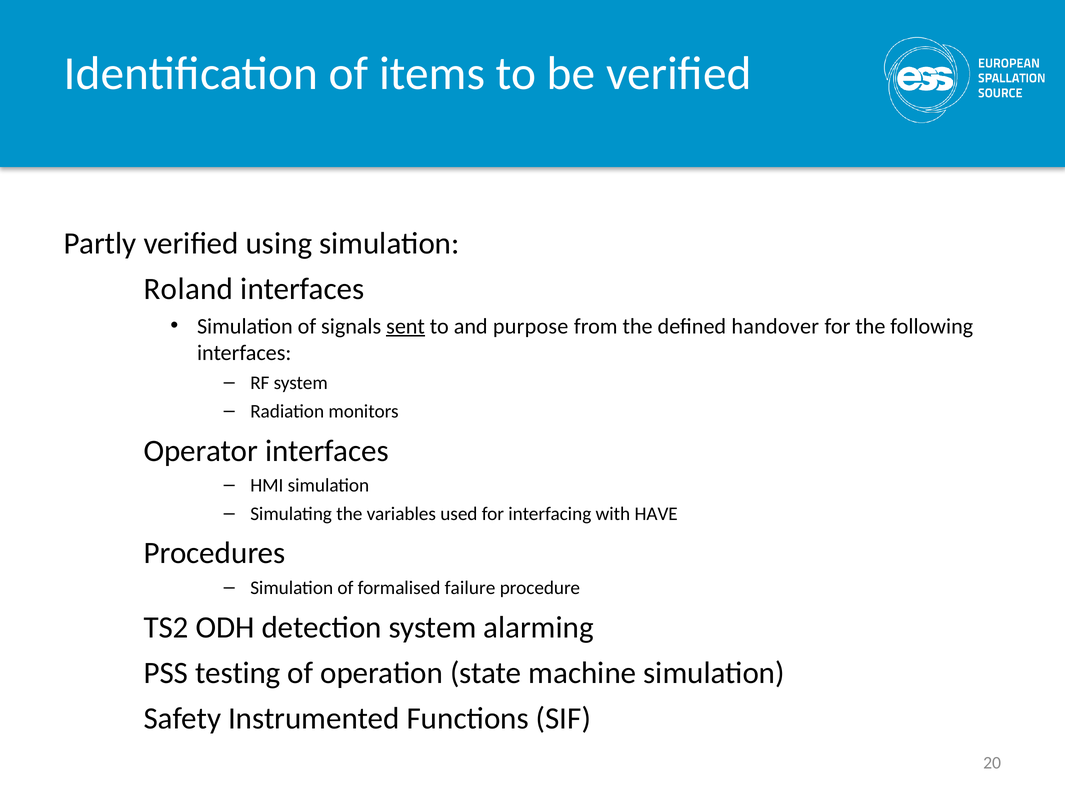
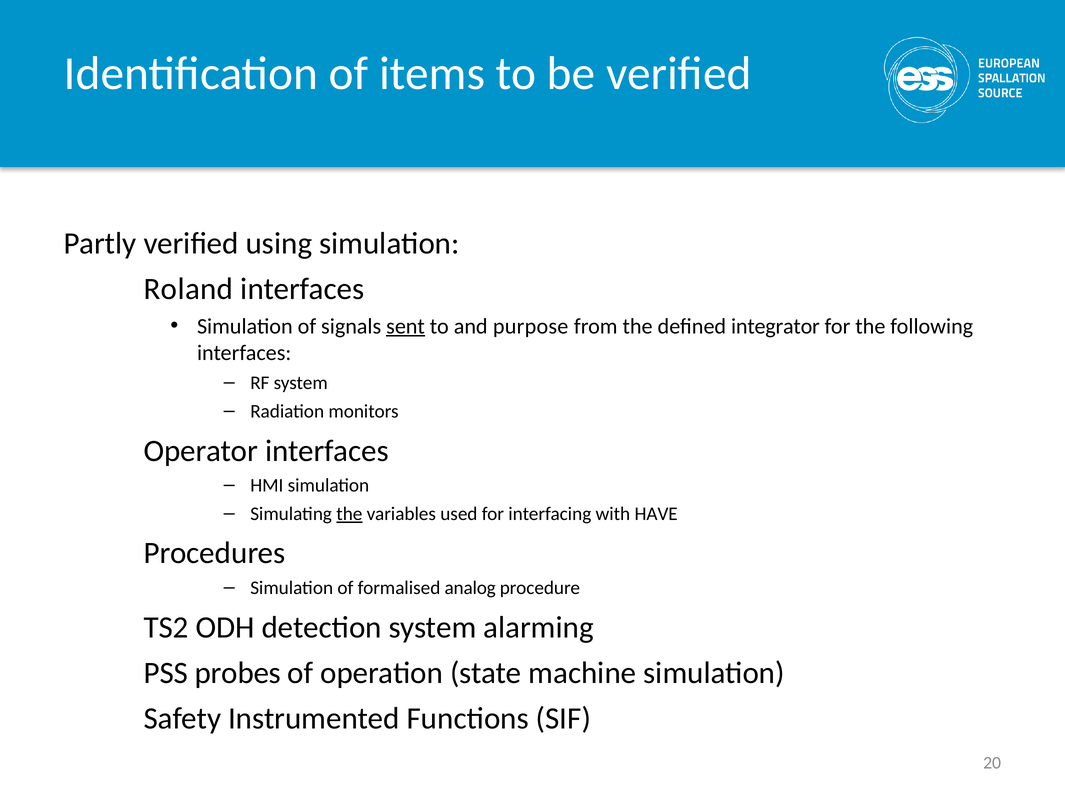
handover: handover -> integrator
the at (349, 514) underline: none -> present
failure: failure -> analog
testing: testing -> probes
